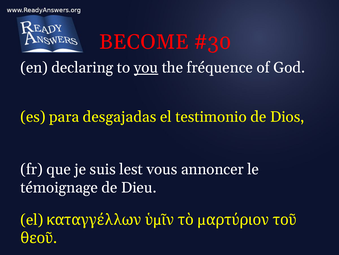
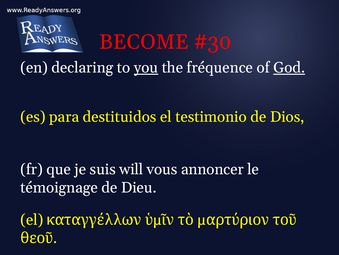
God underline: none -> present
desgajadas: desgajadas -> destituidos
lest: lest -> will
